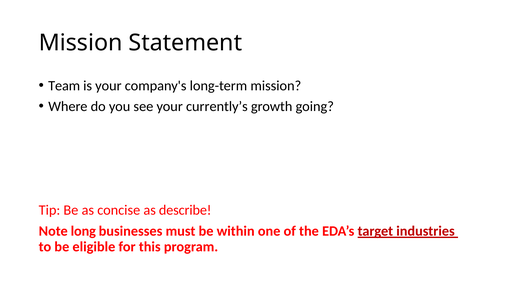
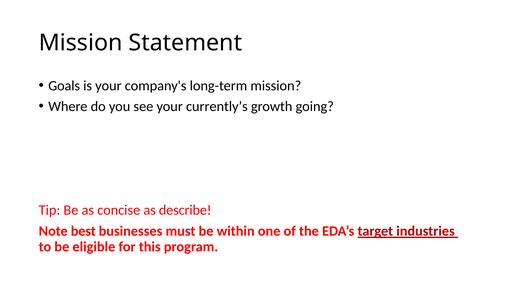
Team: Team -> Goals
long: long -> best
